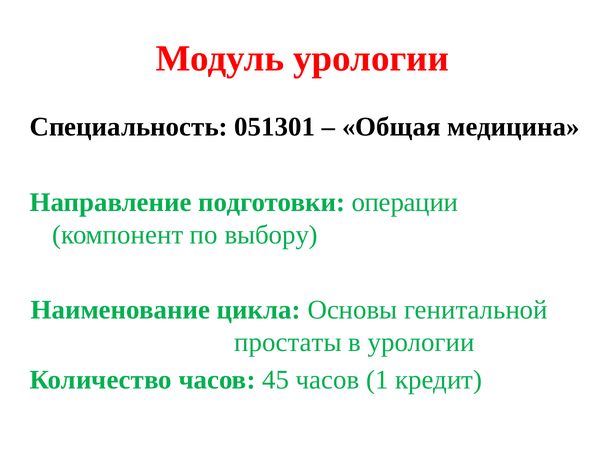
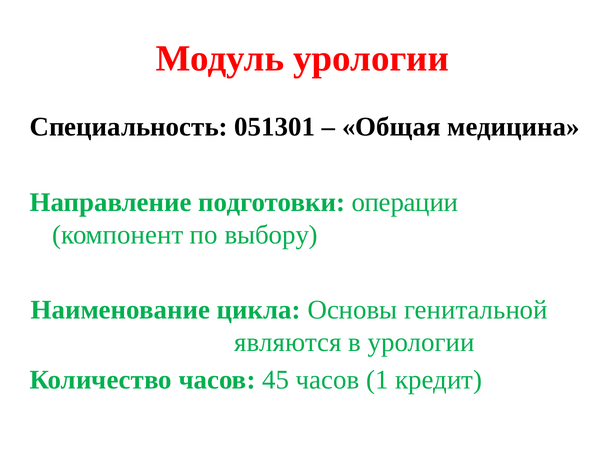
простаты: простаты -> являются
